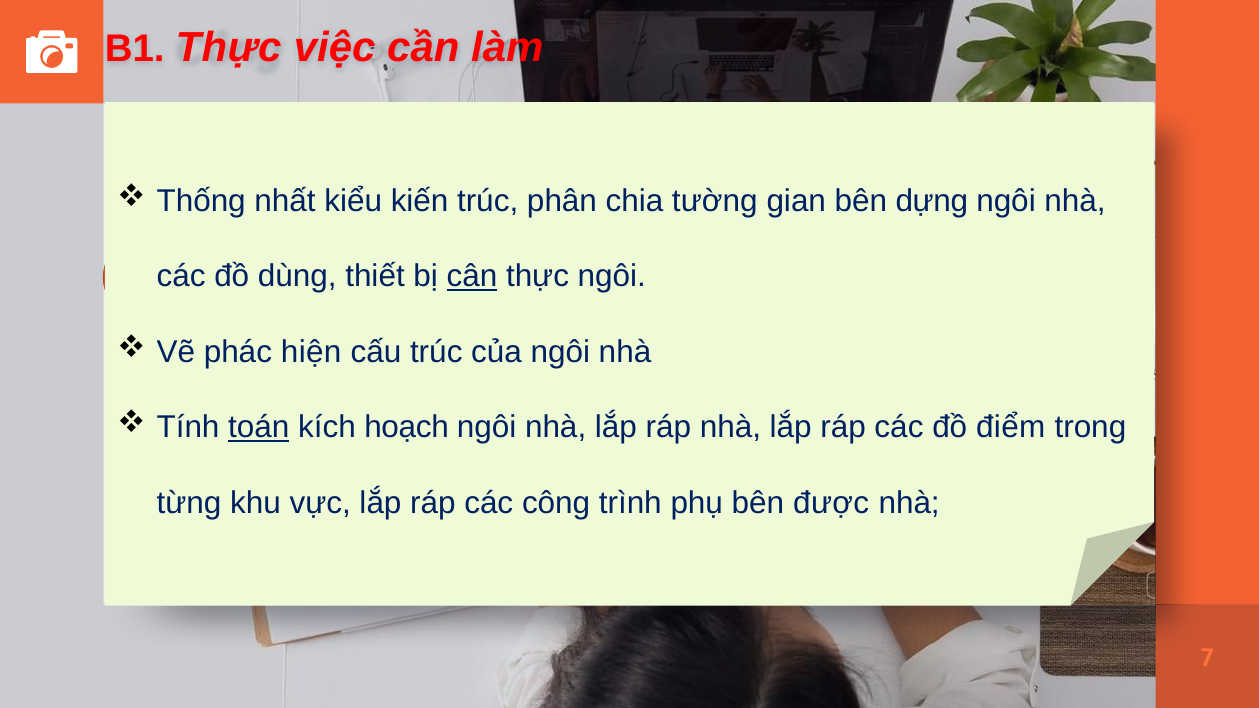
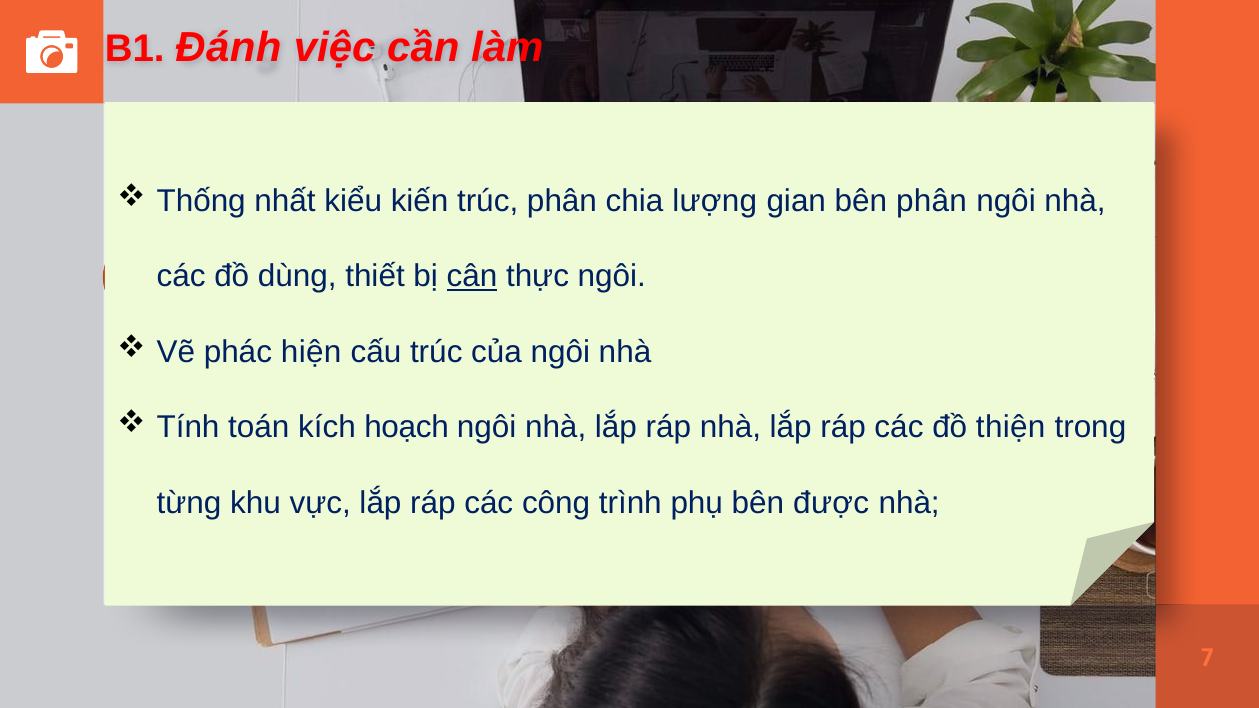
B1 Thực: Thực -> Đánh
tường: tường -> lượng
bên dựng: dựng -> phân
toán underline: present -> none
điểm: điểm -> thiện
